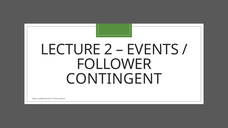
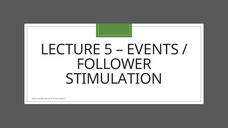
2: 2 -> 5
CONTINGENT: CONTINGENT -> STIMULATION
